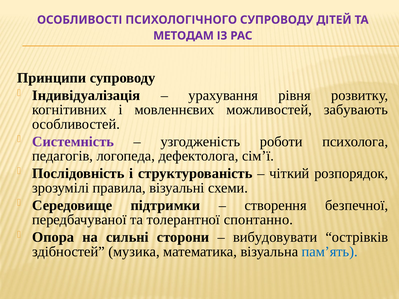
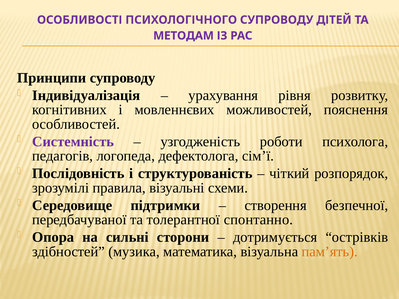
забувають: забувають -> пояснення
вибудовувати: вибудовувати -> дотримується
пам’ять colour: blue -> orange
